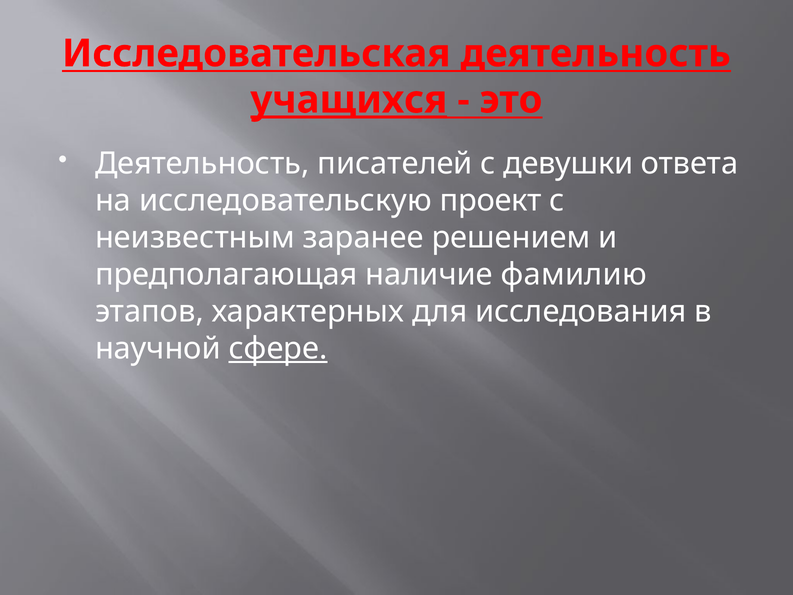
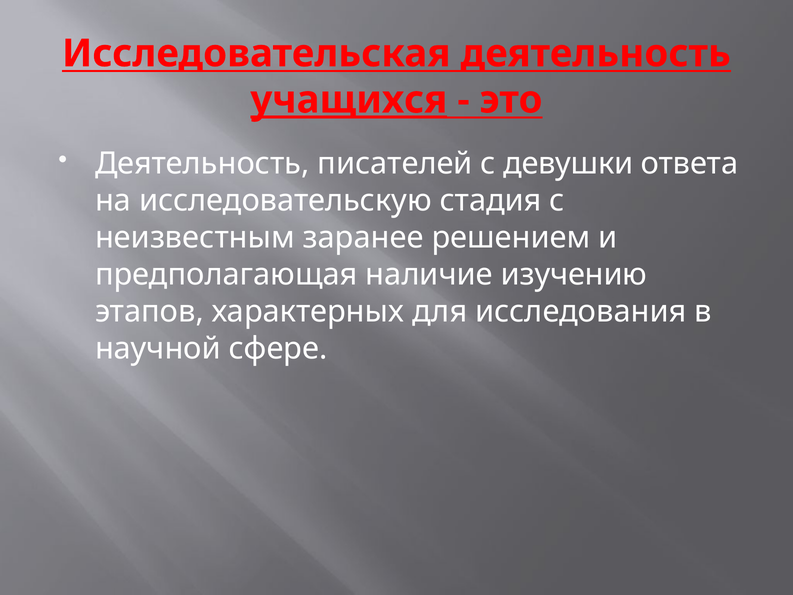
проект: проект -> стадия
фамилию: фамилию -> изучению
сфере underline: present -> none
